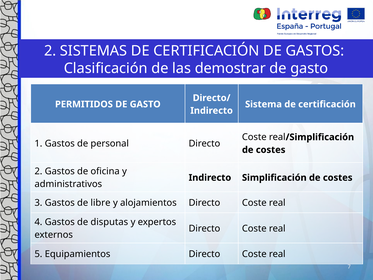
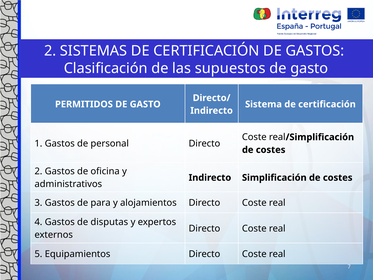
demostrar: demostrar -> supuestos
libre: libre -> para
